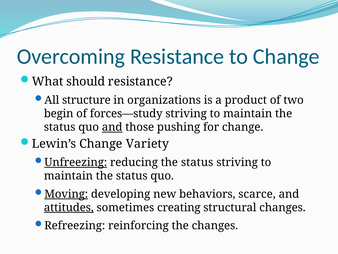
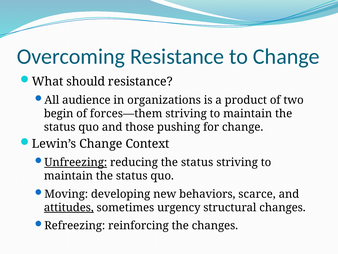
structure: structure -> audience
forces—study: forces—study -> forces—them
and at (112, 127) underline: present -> none
Variety: Variety -> Context
Moving underline: present -> none
creating: creating -> urgency
